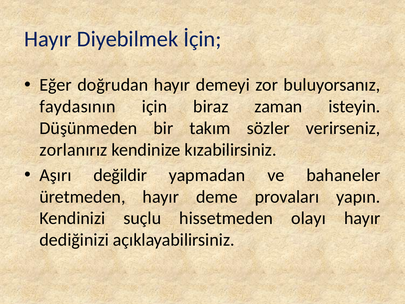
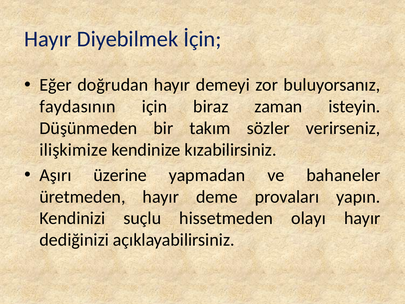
zorlanırız: zorlanırız -> ilişkimize
değildir: değildir -> üzerine
